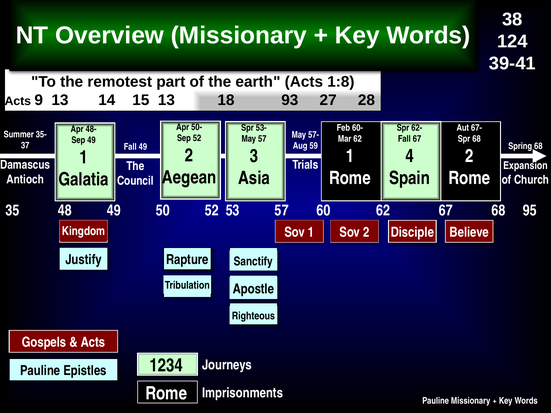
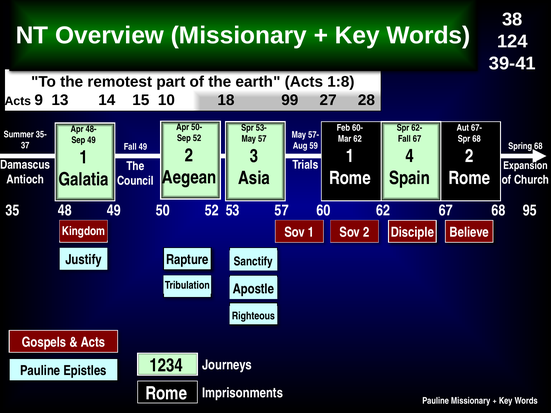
15 13: 13 -> 10
93: 93 -> 99
